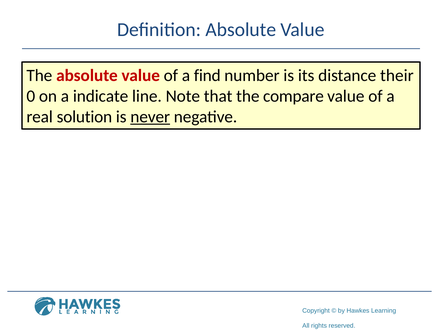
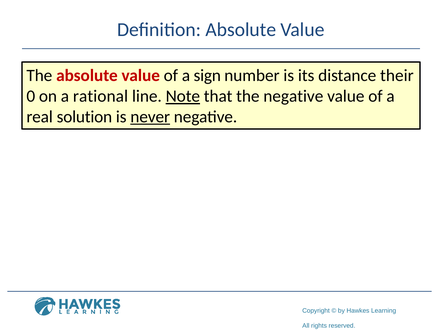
find: find -> sign
indicate: indicate -> rational
Note underline: none -> present
the compare: compare -> negative
